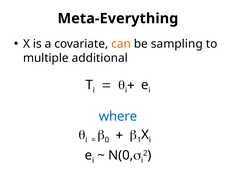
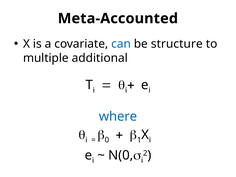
Meta-Everything: Meta-Everything -> Meta-Accounted
can colour: orange -> blue
sampling: sampling -> structure
